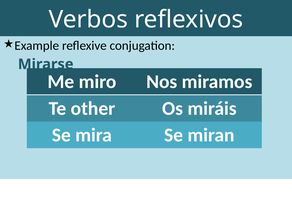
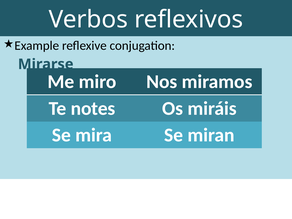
other: other -> notes
